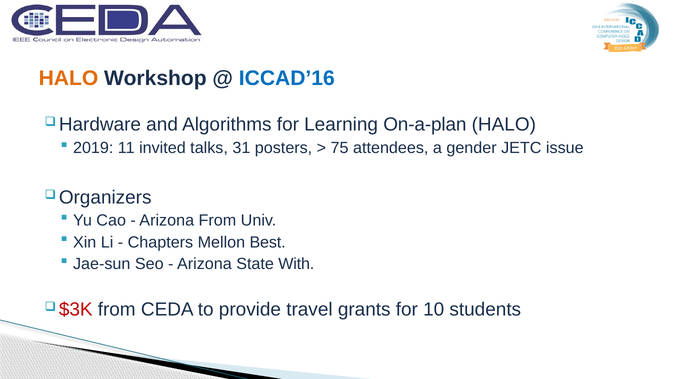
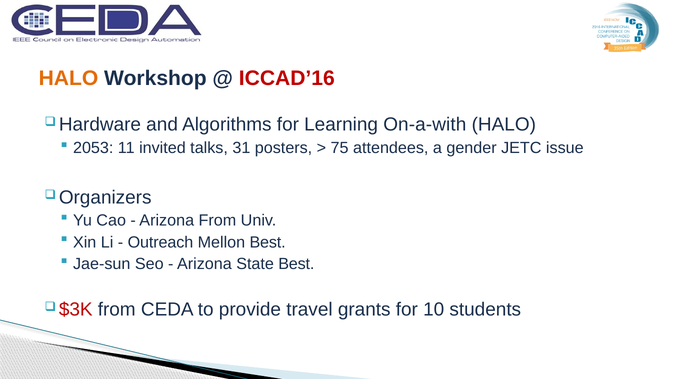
ICCAD’16 colour: blue -> red
On-a-plan: On-a-plan -> On-a-with
2019: 2019 -> 2053
Chapters: Chapters -> Outreach
State With: With -> Best
